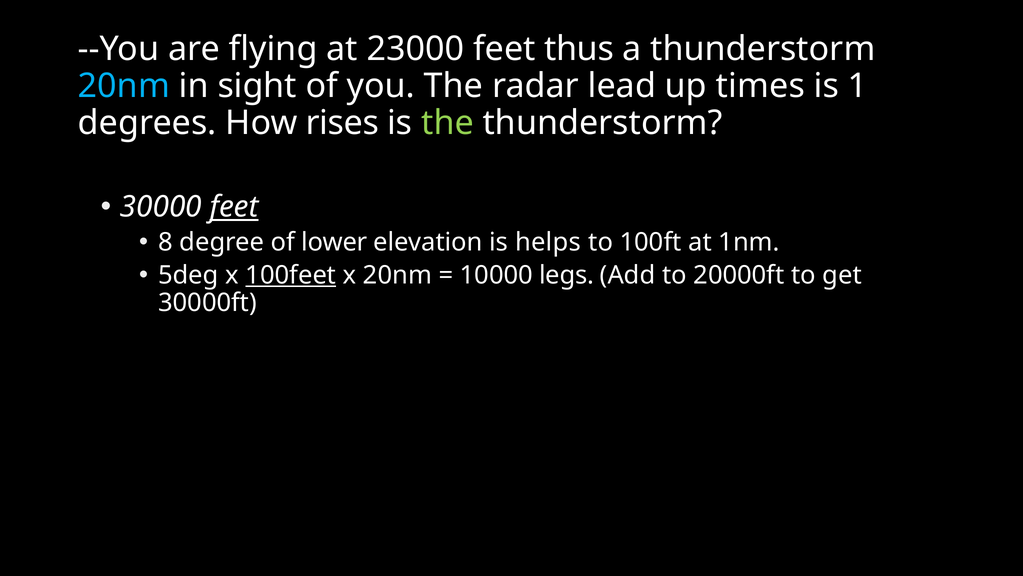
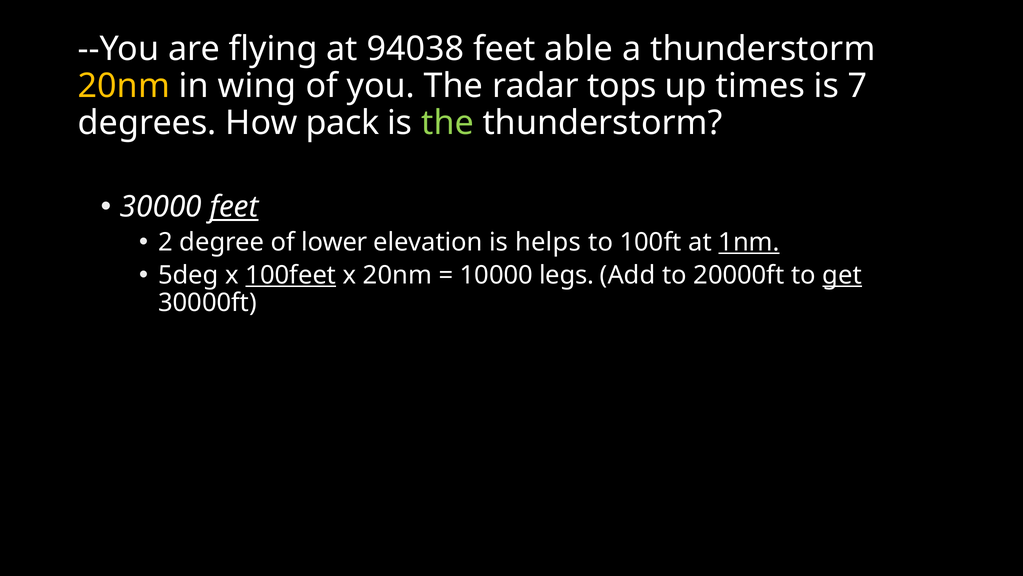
23000: 23000 -> 94038
thus: thus -> able
20nm at (124, 86) colour: light blue -> yellow
sight: sight -> wing
lead: lead -> tops
1: 1 -> 7
rises: rises -> pack
8: 8 -> 2
1nm underline: none -> present
get underline: none -> present
